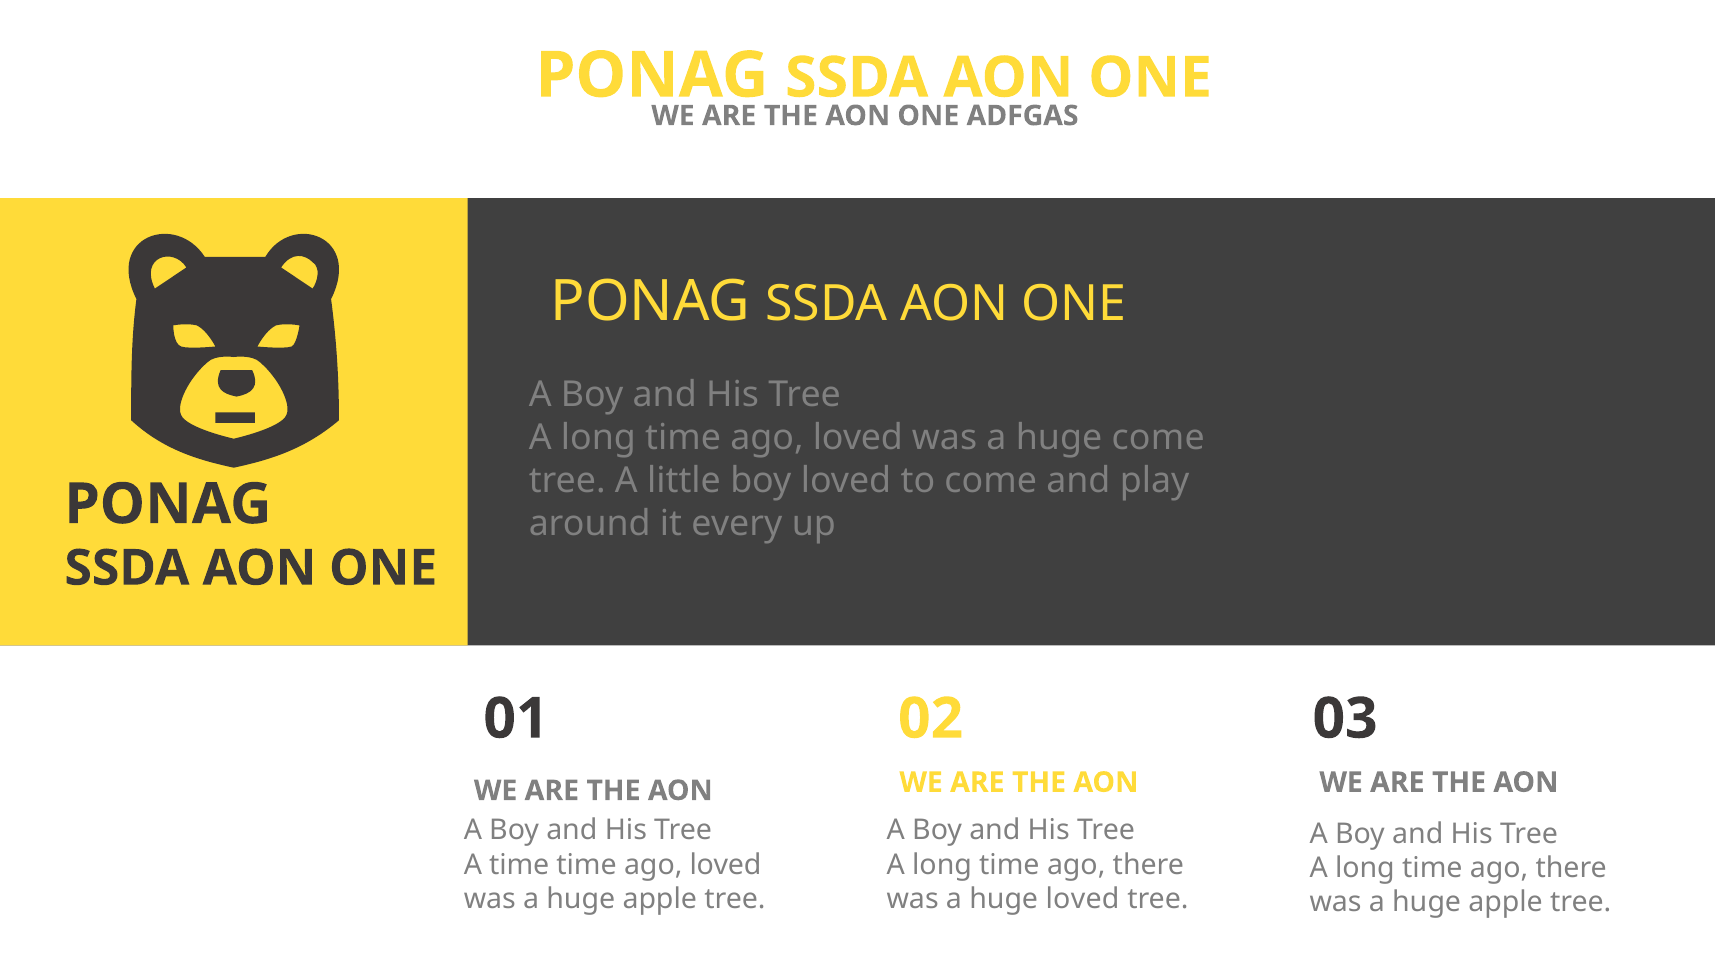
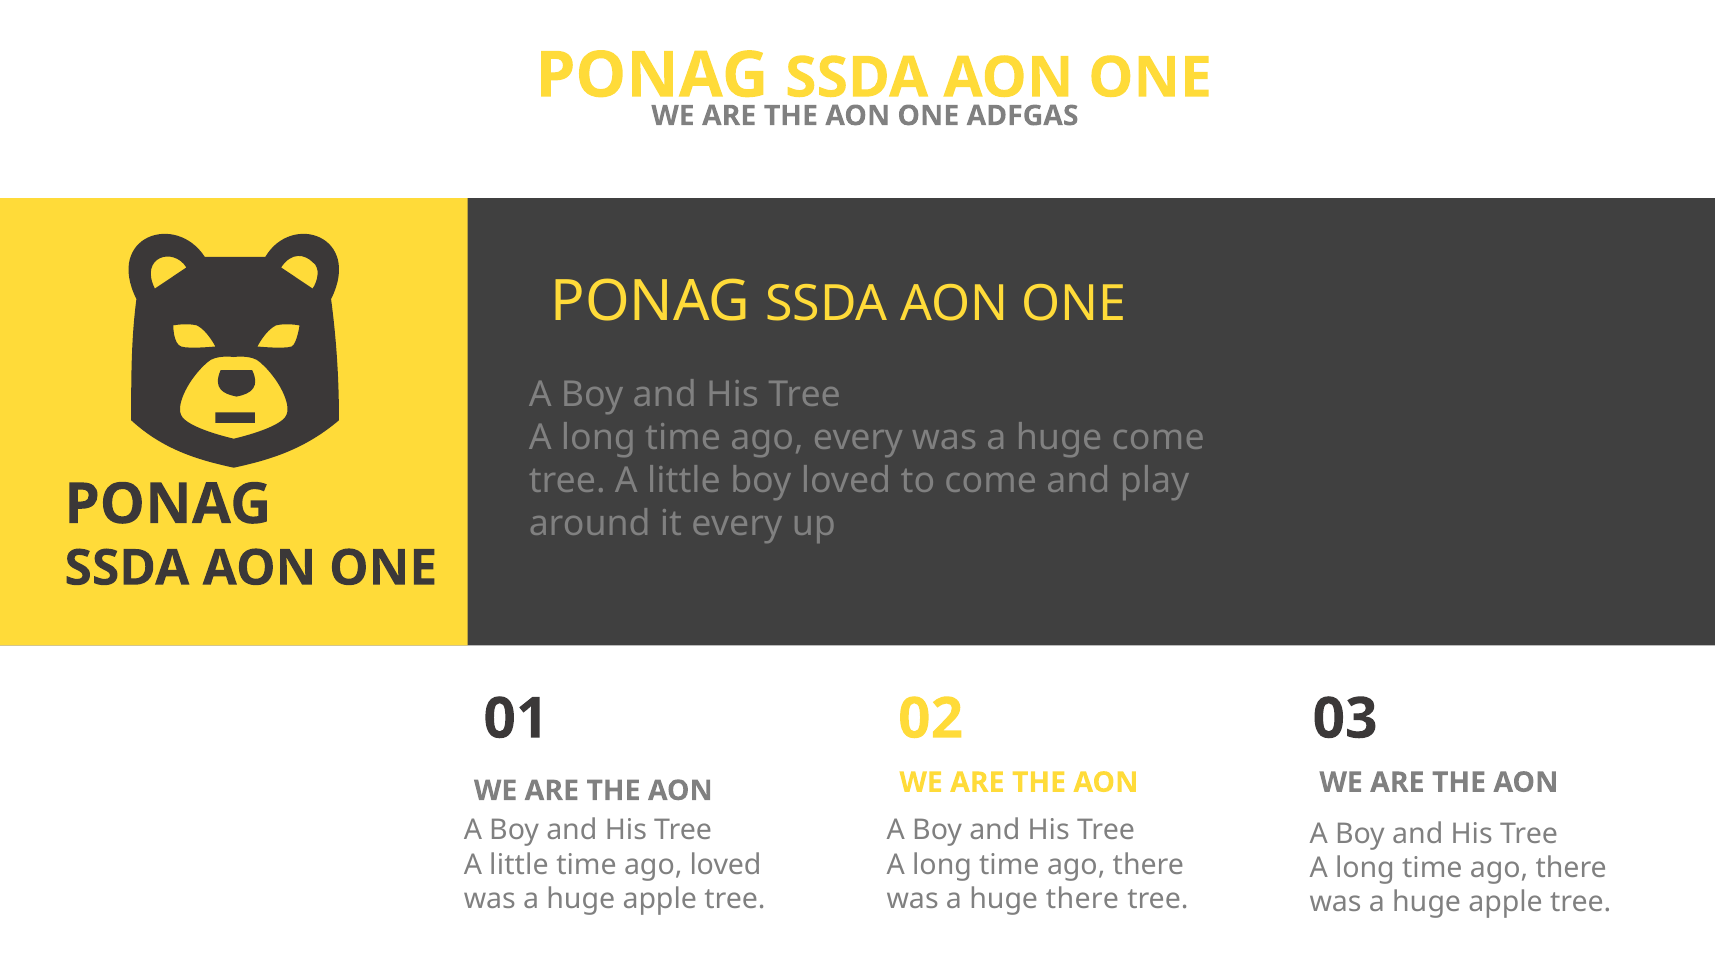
long time ago loved: loved -> every
time at (519, 865): time -> little
huge loved: loved -> there
